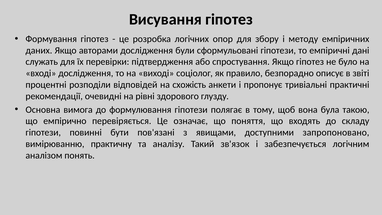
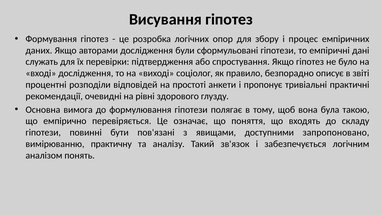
методу: методу -> процес
схожість: схожість -> простоті
